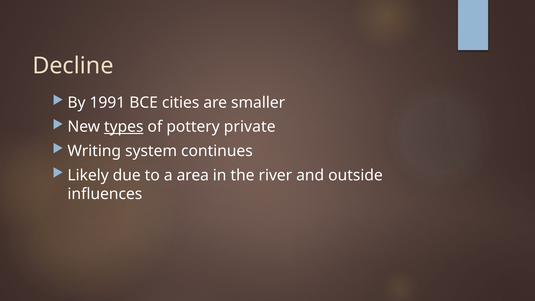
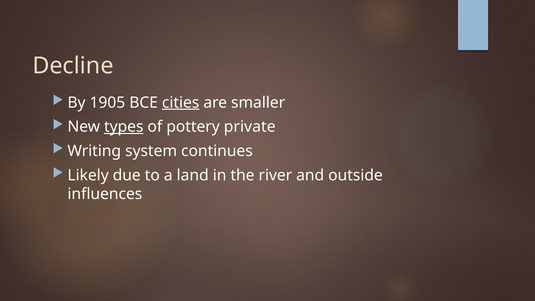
1991: 1991 -> 1905
cities underline: none -> present
area: area -> land
